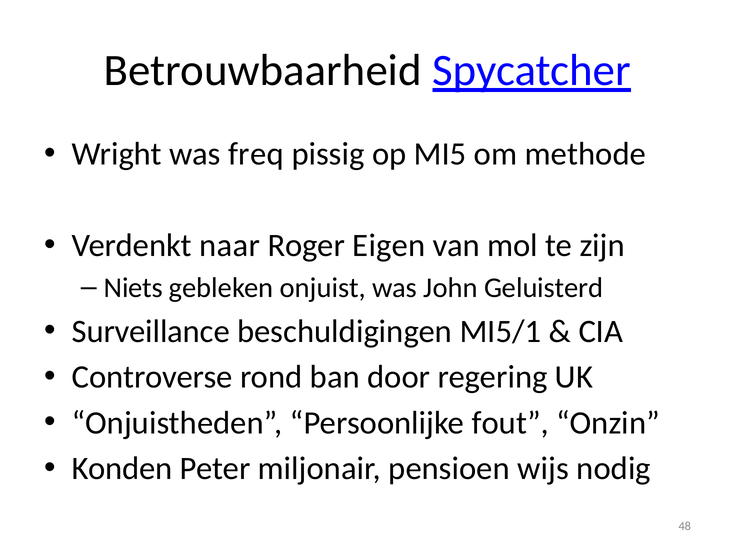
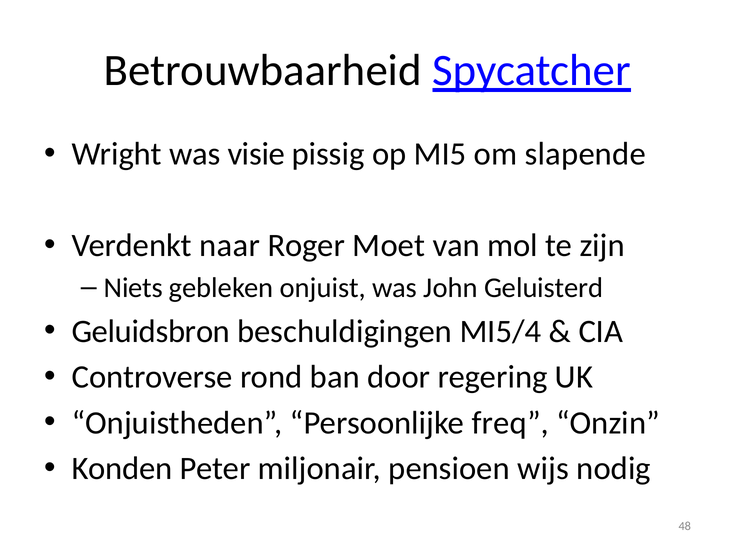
freq: freq -> visie
methode: methode -> slapende
Eigen: Eigen -> Moet
Surveillance: Surveillance -> Geluidsbron
MI5/1: MI5/1 -> MI5/4
fout: fout -> freq
